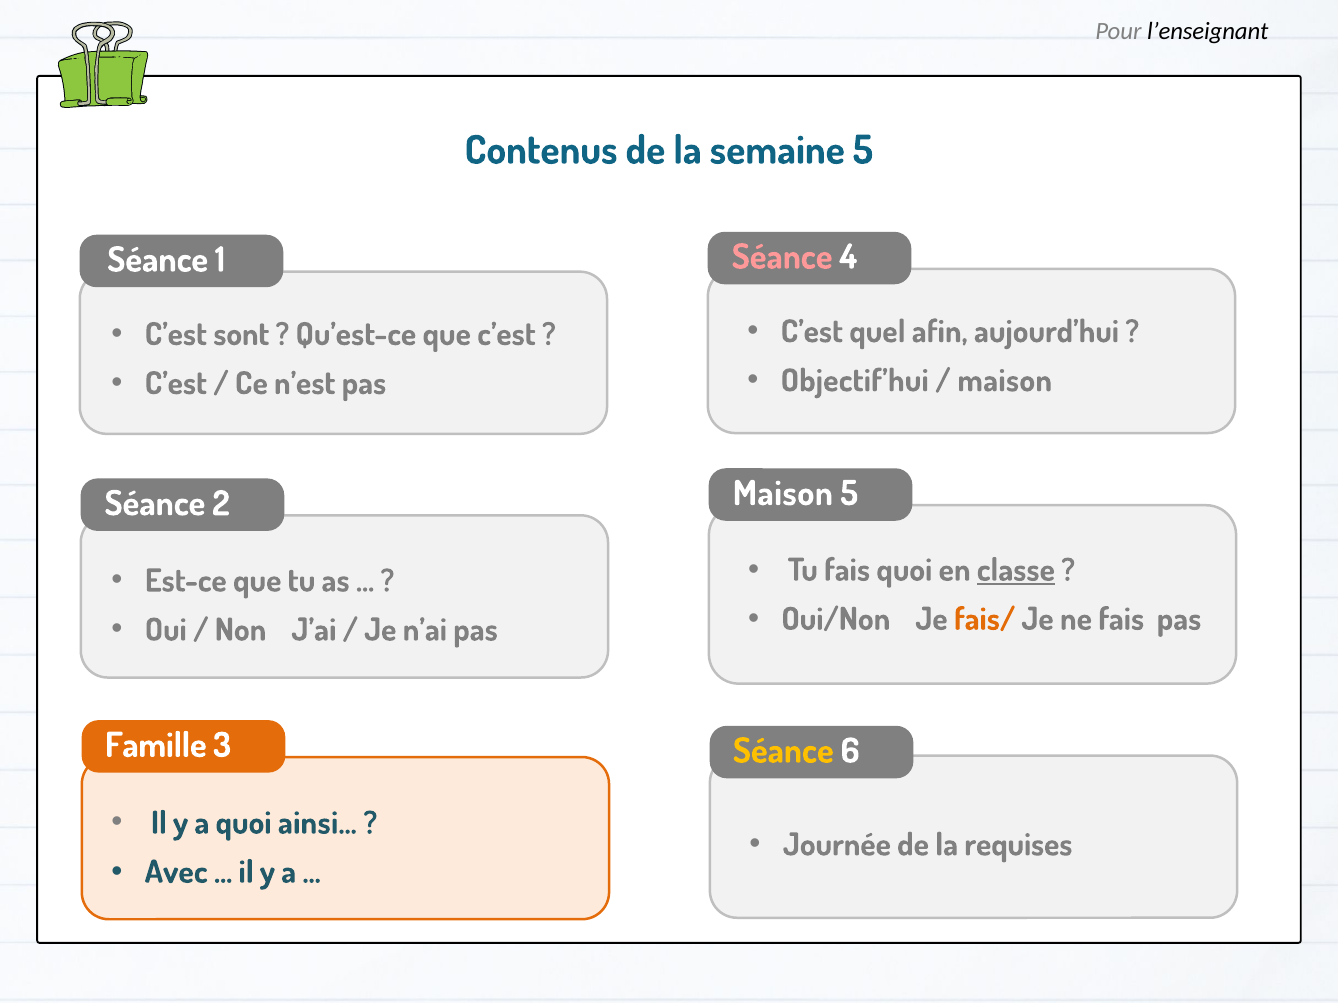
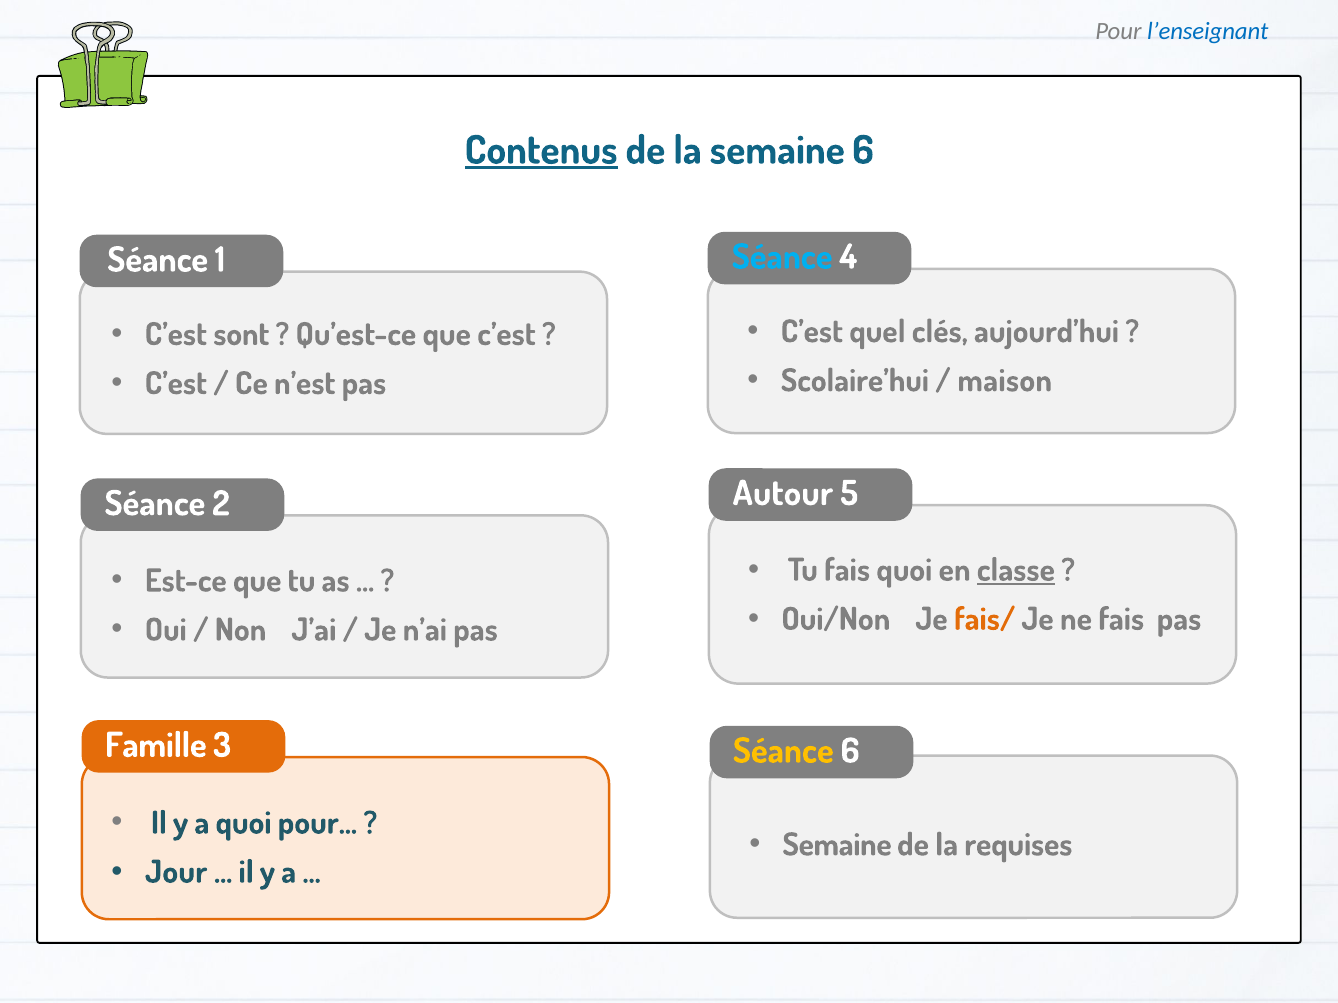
l’enseignant colour: black -> blue
Contenus underline: none -> present
semaine 5: 5 -> 6
Séance at (782, 257) colour: pink -> light blue
afin: afin -> clés
Objectif’hui: Objectif’hui -> Scolaire’hui
Maison at (783, 494): Maison -> Autour
ainsi…: ainsi… -> pour…
Journée at (837, 845): Journée -> Semaine
Avec: Avec -> Jour
